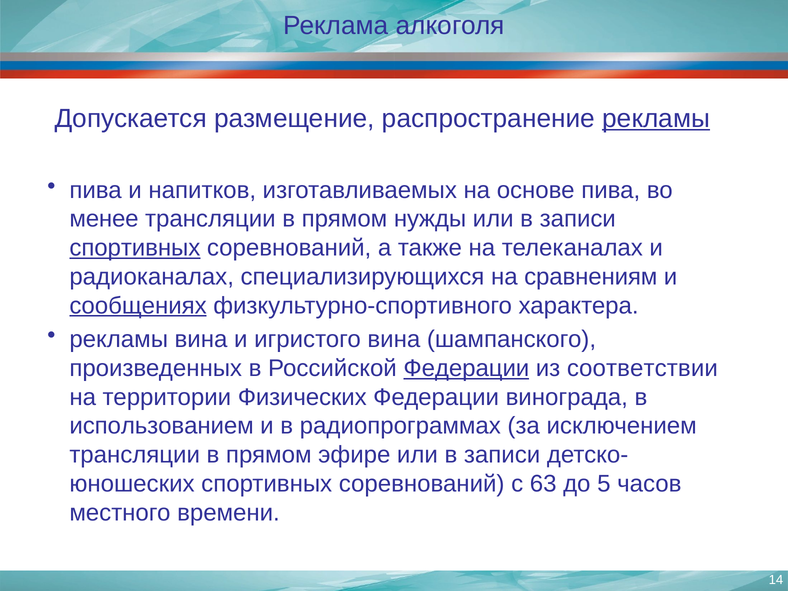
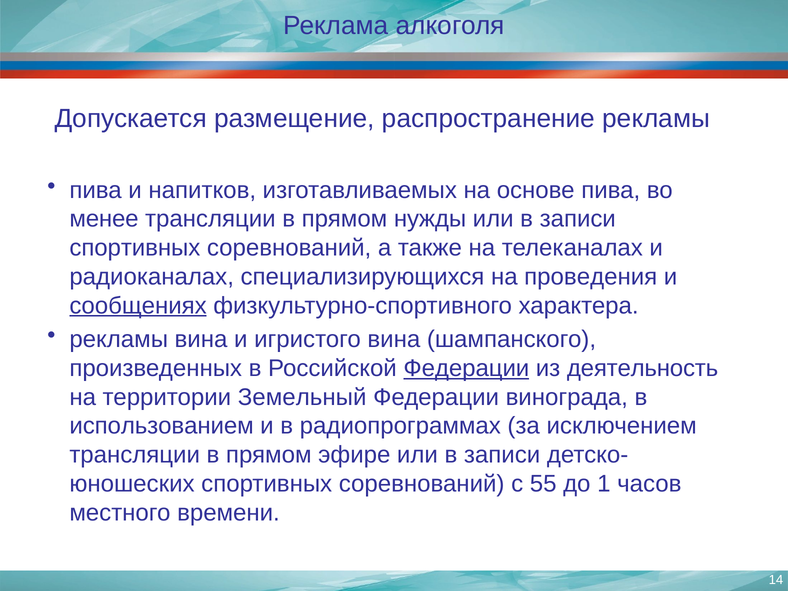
рекламы at (656, 118) underline: present -> none
спортивных at (135, 248) underline: present -> none
сравнениям: сравнениям -> проведения
соответствии: соответствии -> деятельность
Физических: Физических -> Земельный
63: 63 -> 55
5: 5 -> 1
